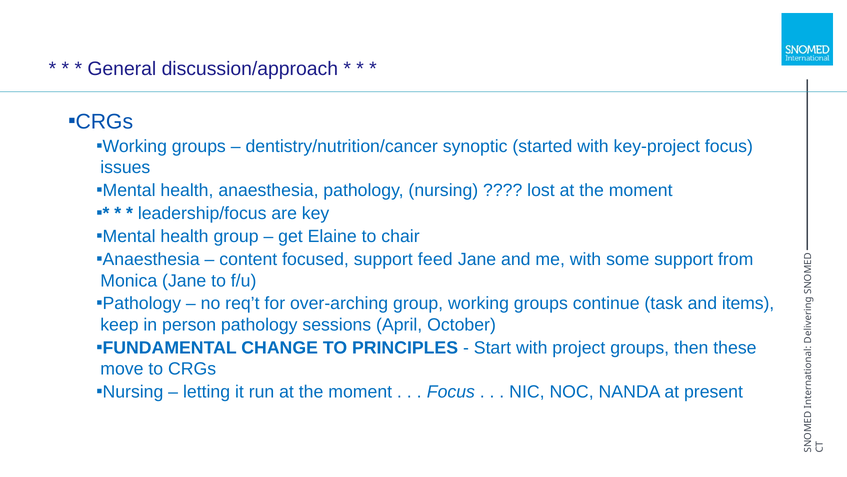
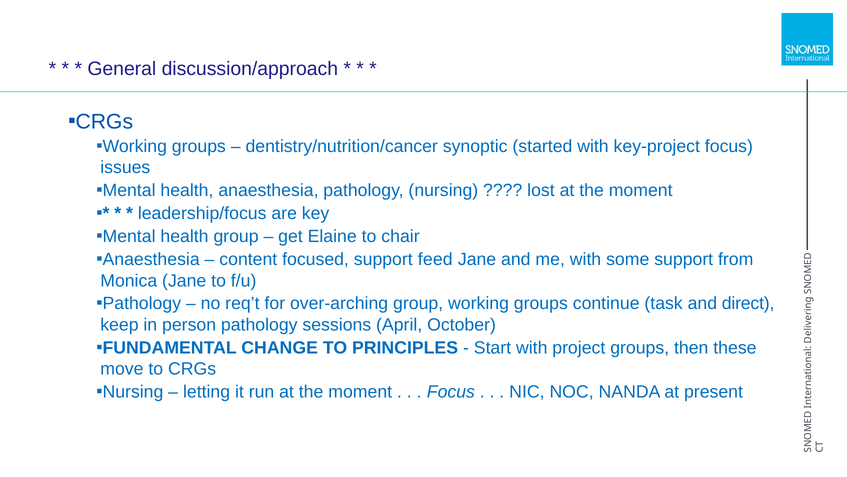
items: items -> direct
